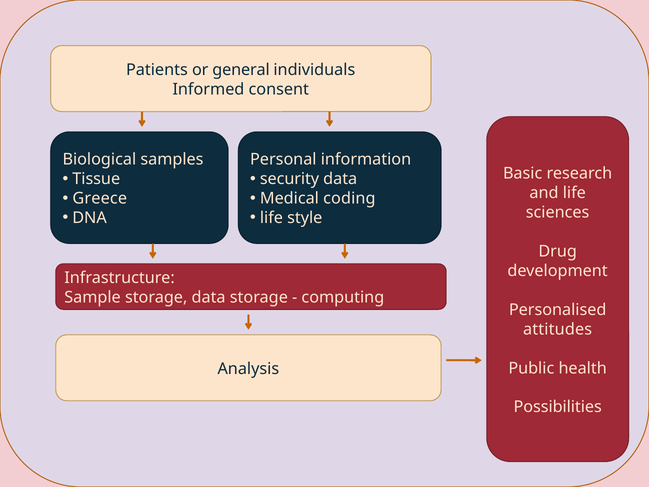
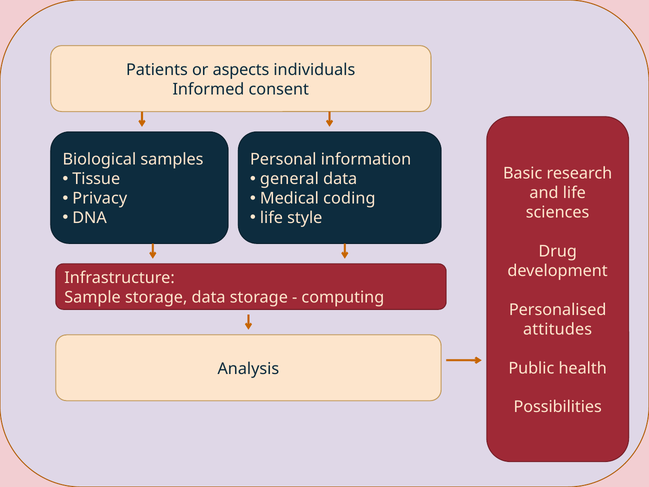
general: general -> aspects
security: security -> general
Greece: Greece -> Privacy
